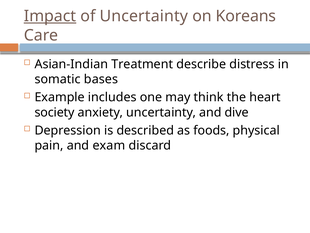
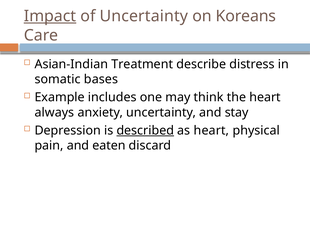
society: society -> always
dive: dive -> stay
described underline: none -> present
as foods: foods -> heart
exam: exam -> eaten
